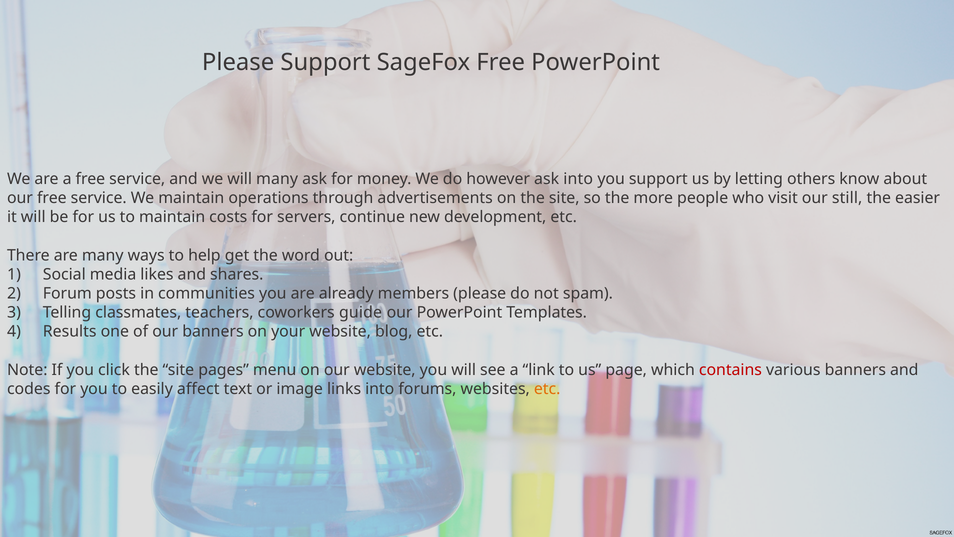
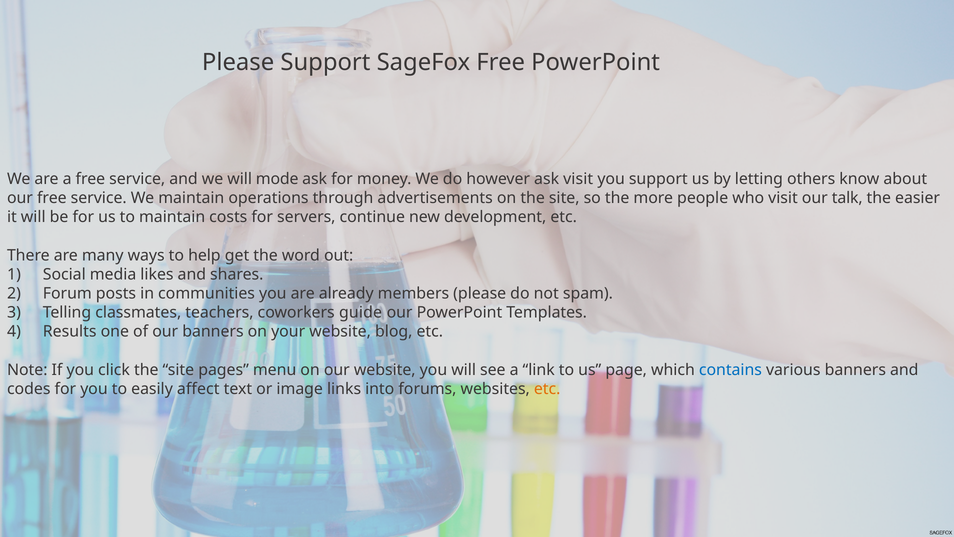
will many: many -> mode
ask into: into -> visit
still: still -> talk
contains colour: red -> blue
